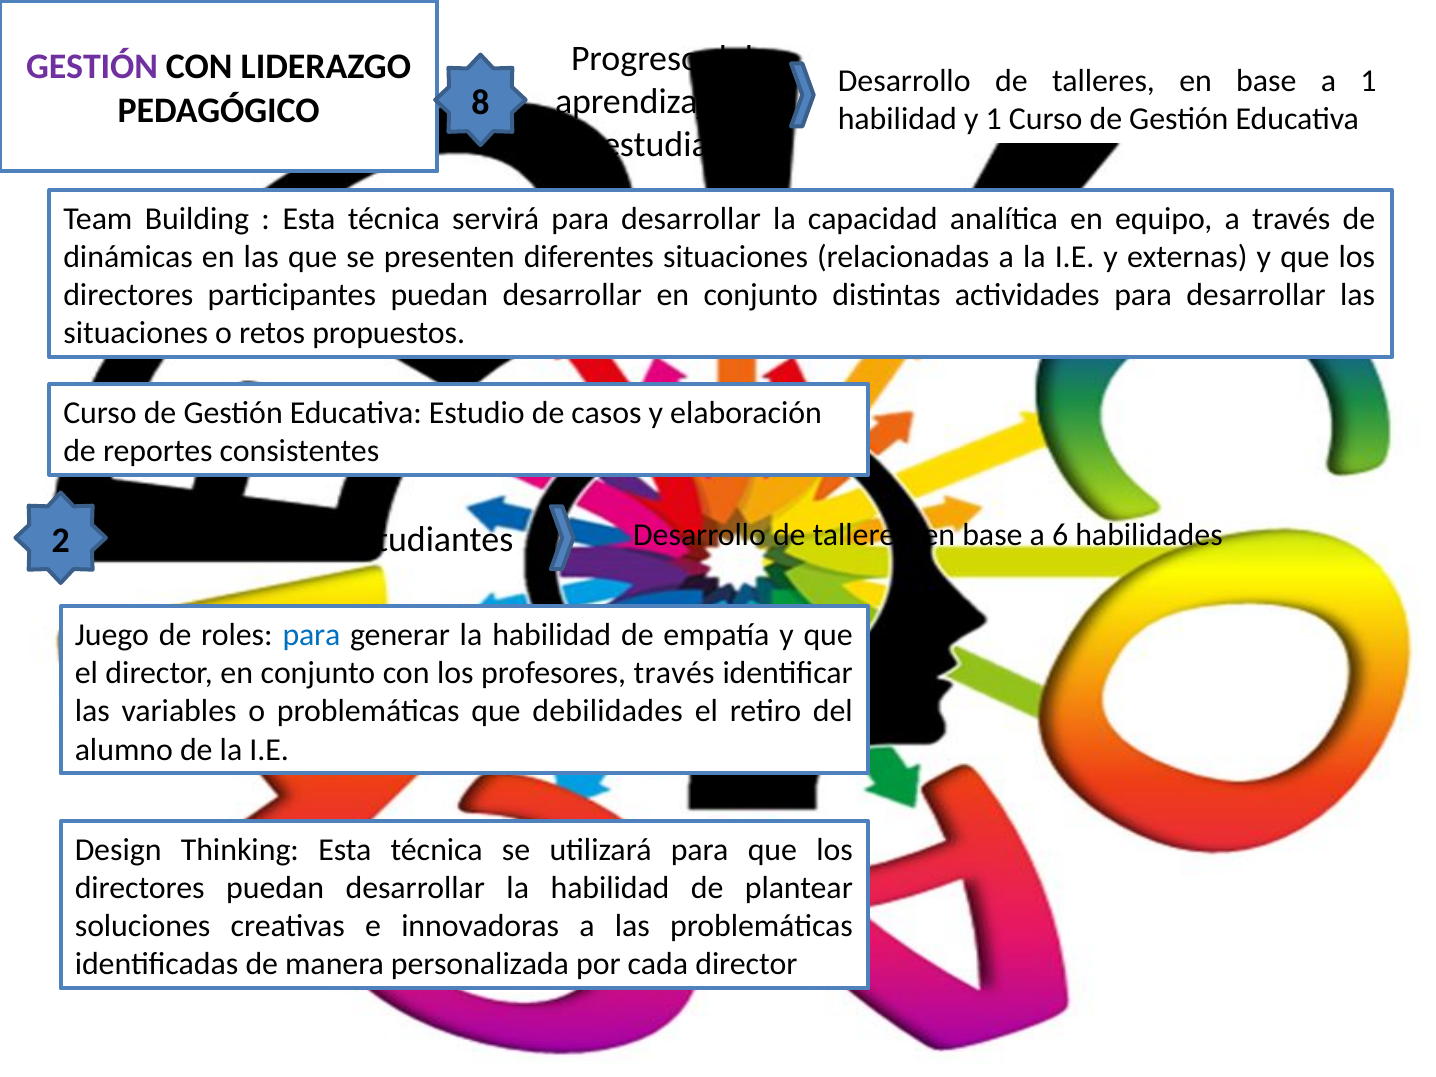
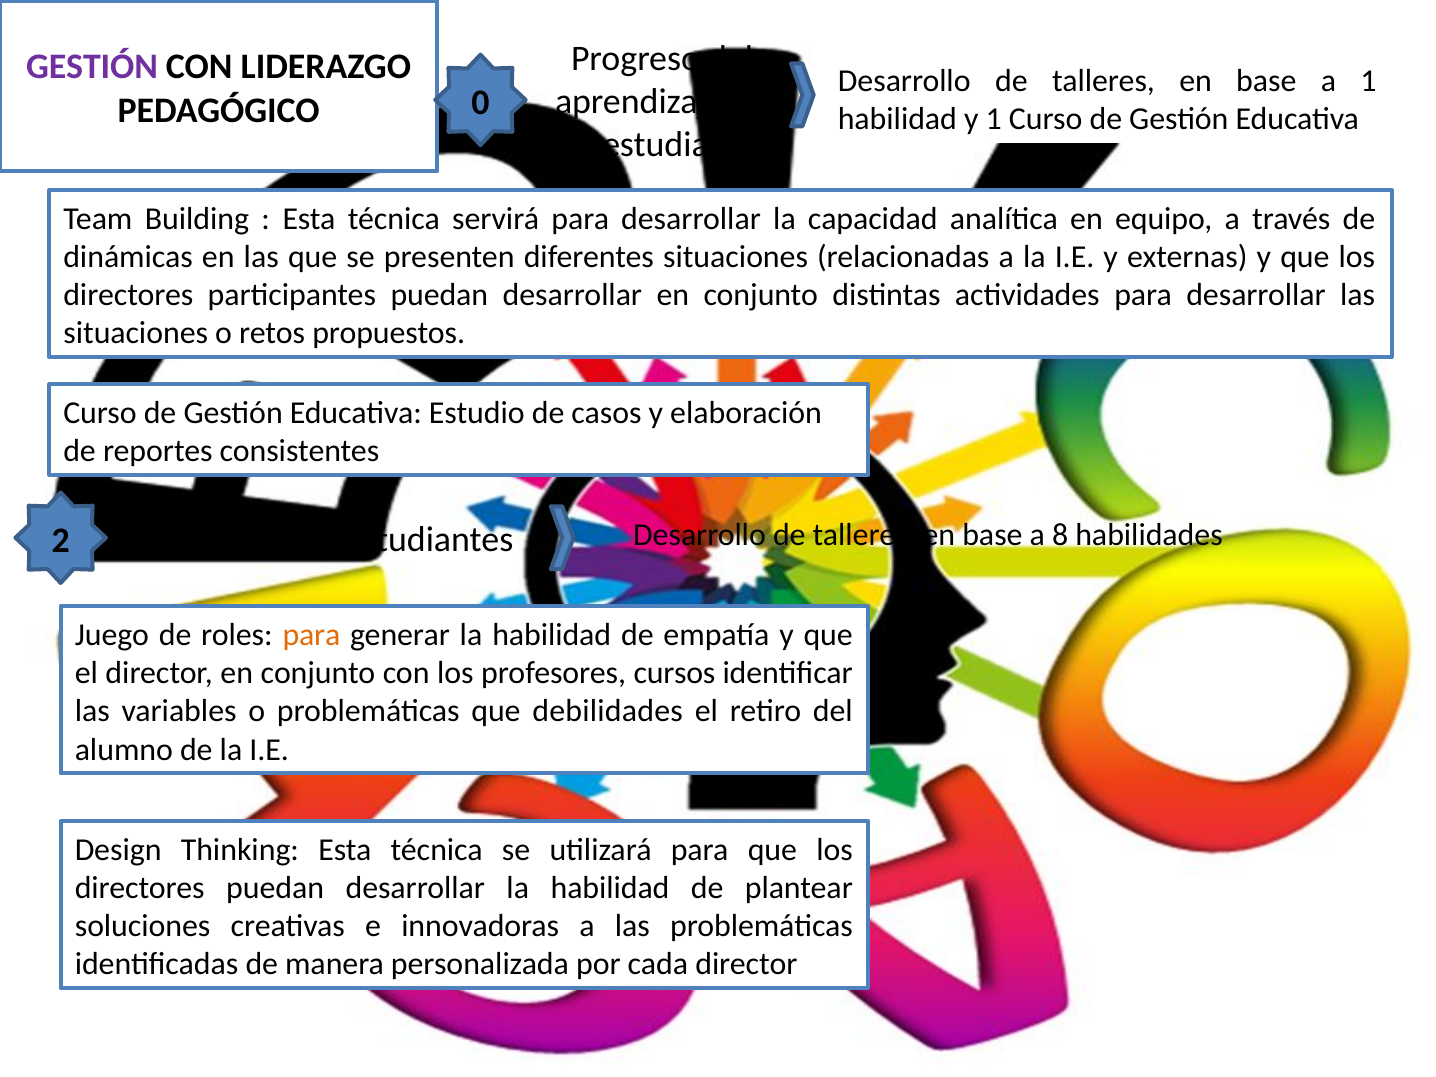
8: 8 -> 0
6: 6 -> 8
para at (312, 635) colour: blue -> orange
profesores través: través -> cursos
